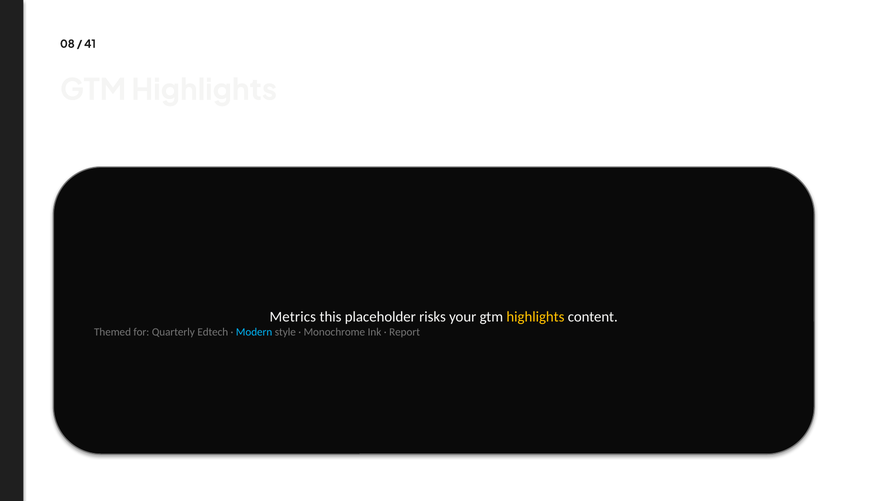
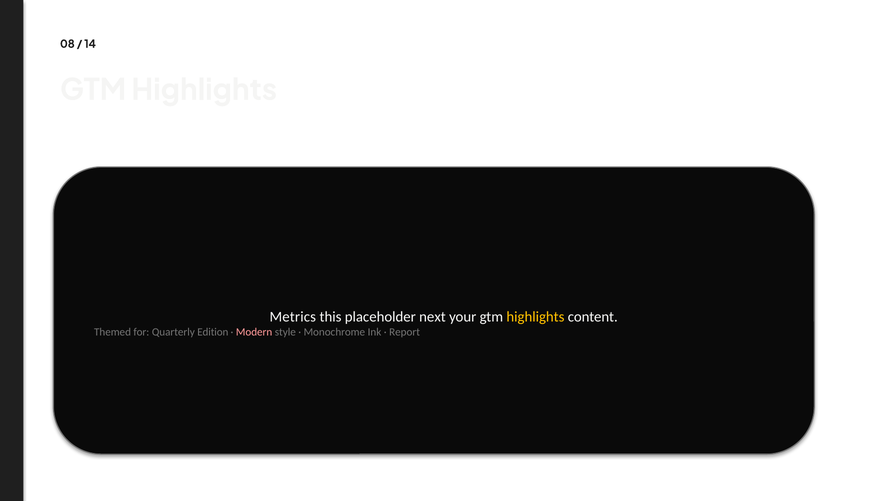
41: 41 -> 14
risks: risks -> next
Edtech: Edtech -> Edition
Modern colour: light blue -> pink
